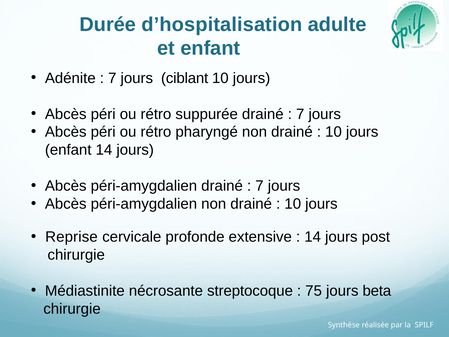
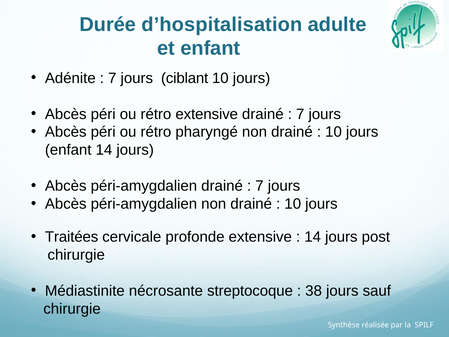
rétro suppurée: suppurée -> extensive
Reprise: Reprise -> Traitées
75: 75 -> 38
beta: beta -> sauf
